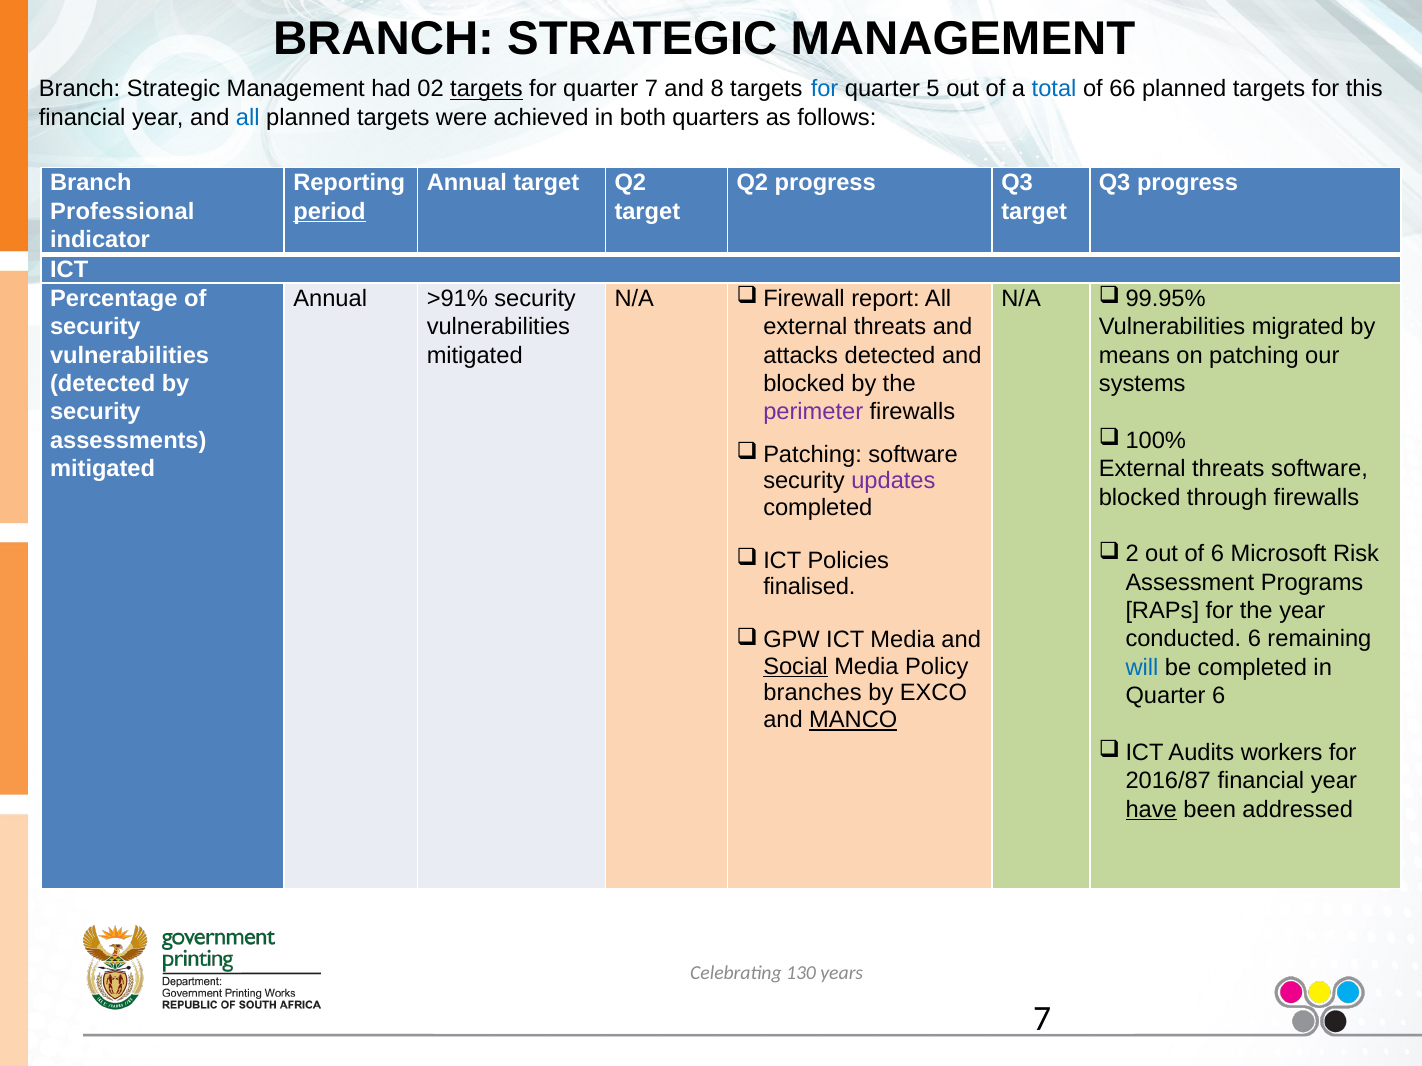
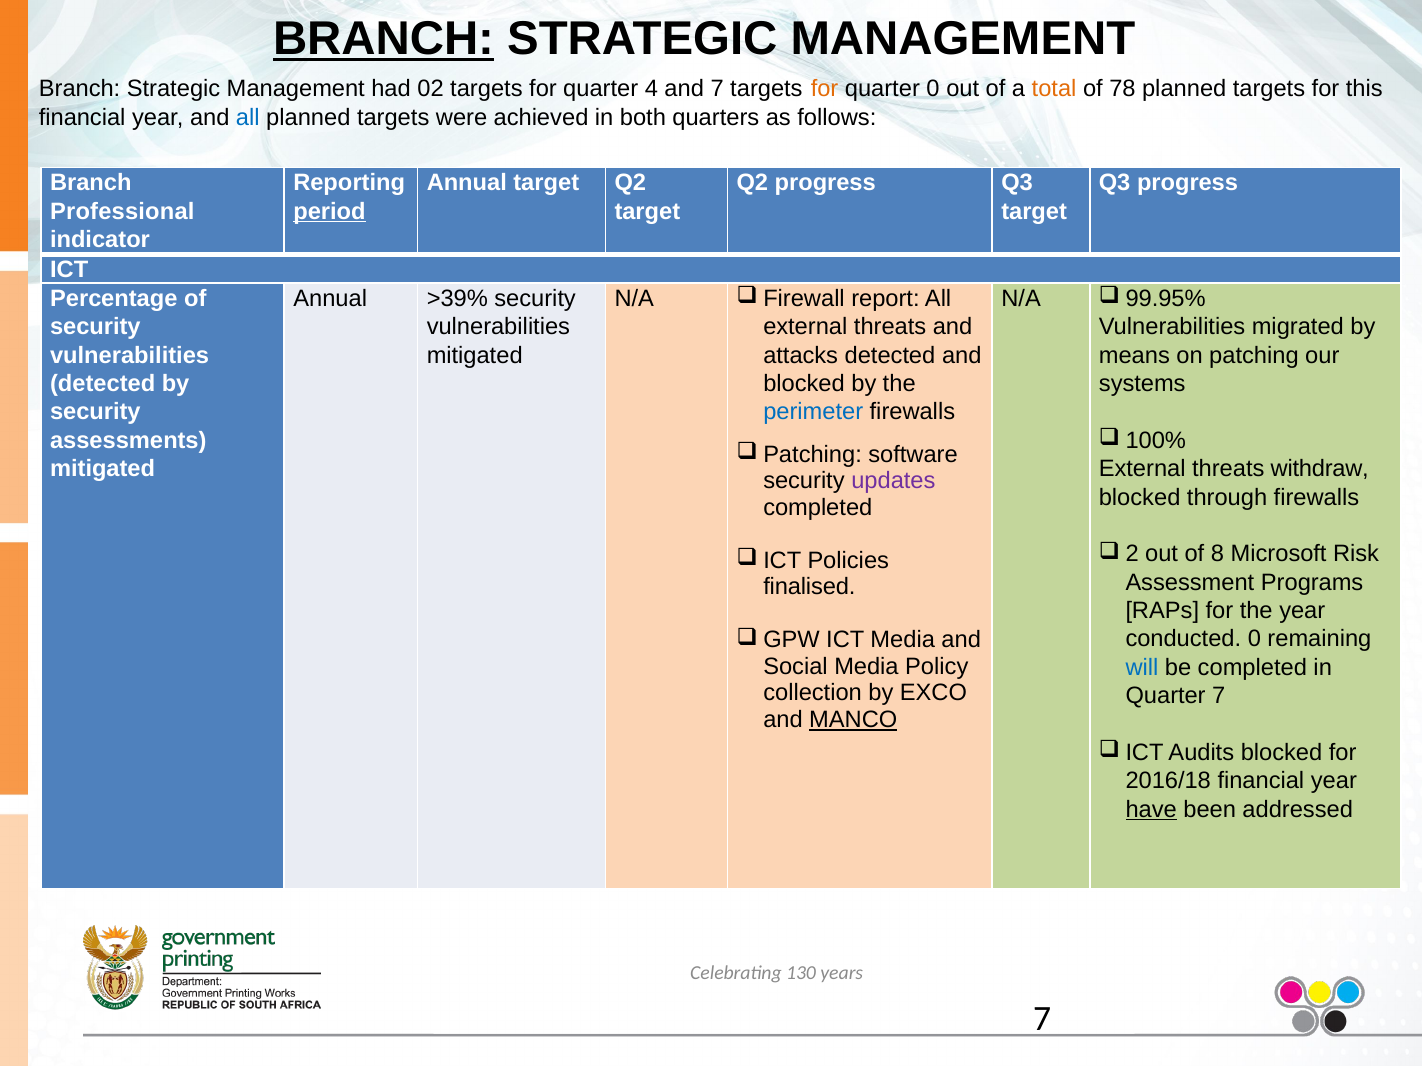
BRANCH at (384, 39) underline: none -> present
targets at (486, 89) underline: present -> none
quarter 7: 7 -> 4
and 8: 8 -> 7
for at (825, 89) colour: blue -> orange
quarter 5: 5 -> 0
total colour: blue -> orange
66: 66 -> 78
>91%: >91% -> >39%
perimeter colour: purple -> blue
threats software: software -> withdraw
of 6: 6 -> 8
conducted 6: 6 -> 0
Social underline: present -> none
branches: branches -> collection
Quarter 6: 6 -> 7
Audits workers: workers -> blocked
2016/87: 2016/87 -> 2016/18
